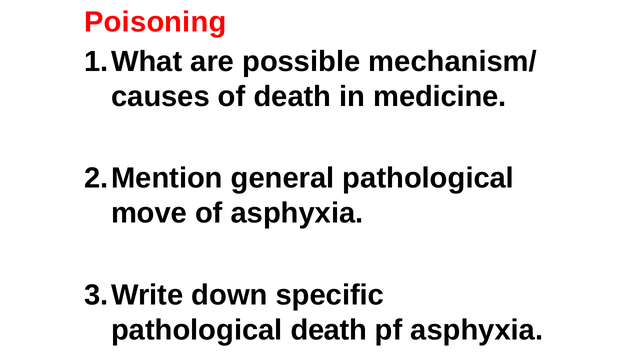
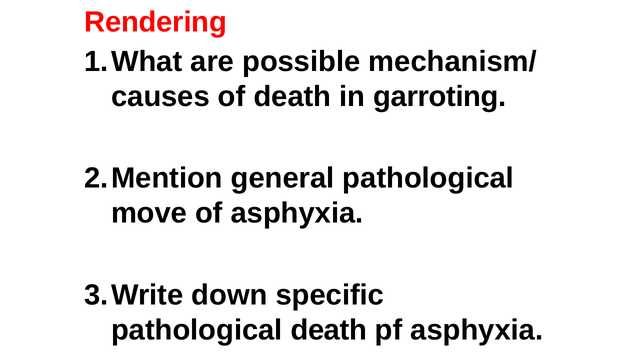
Poisoning: Poisoning -> Rendering
medicine: medicine -> garroting
